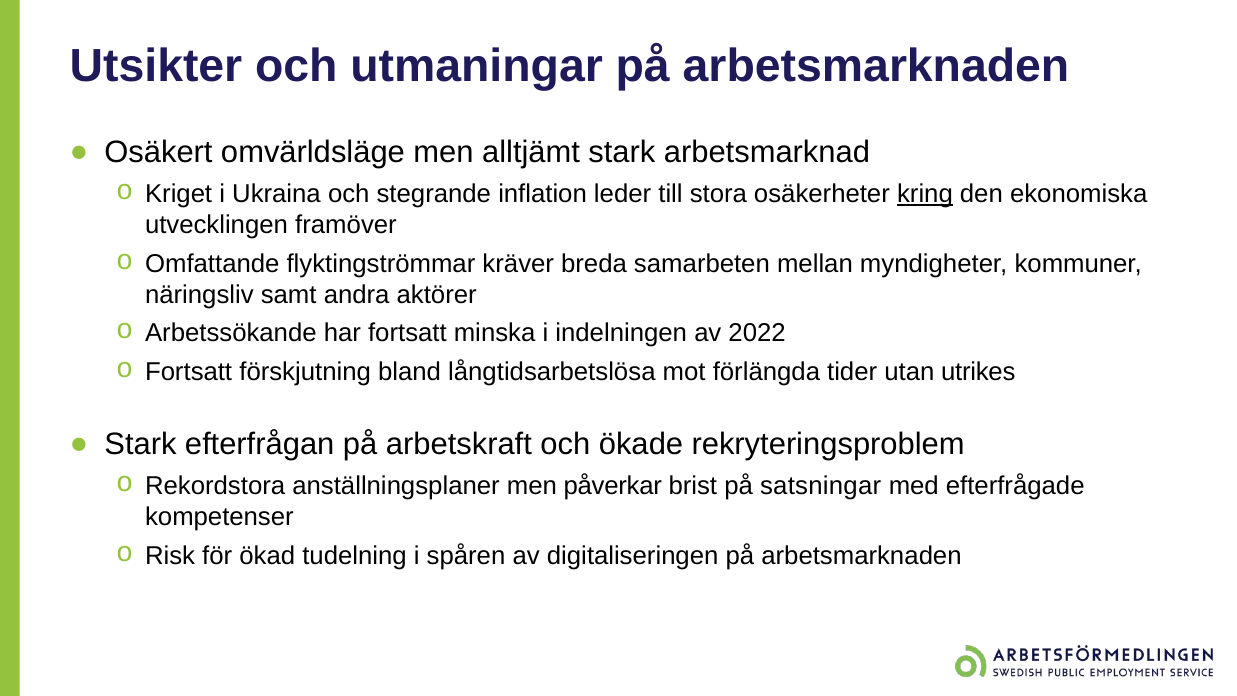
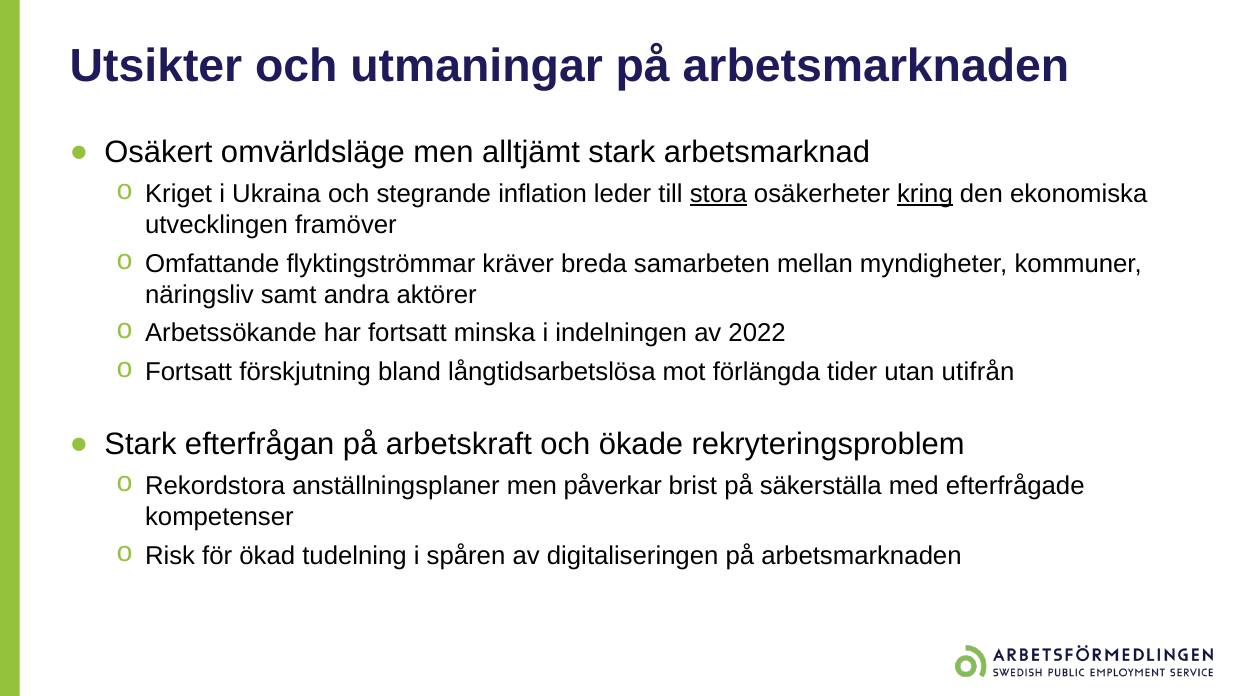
stora underline: none -> present
utrikes: utrikes -> utifrån
satsningar: satsningar -> säkerställa
